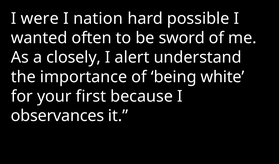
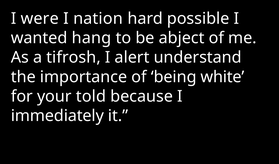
often: often -> hang
sword: sword -> abject
closely: closely -> tifrosh
first: first -> told
observances: observances -> immediately
